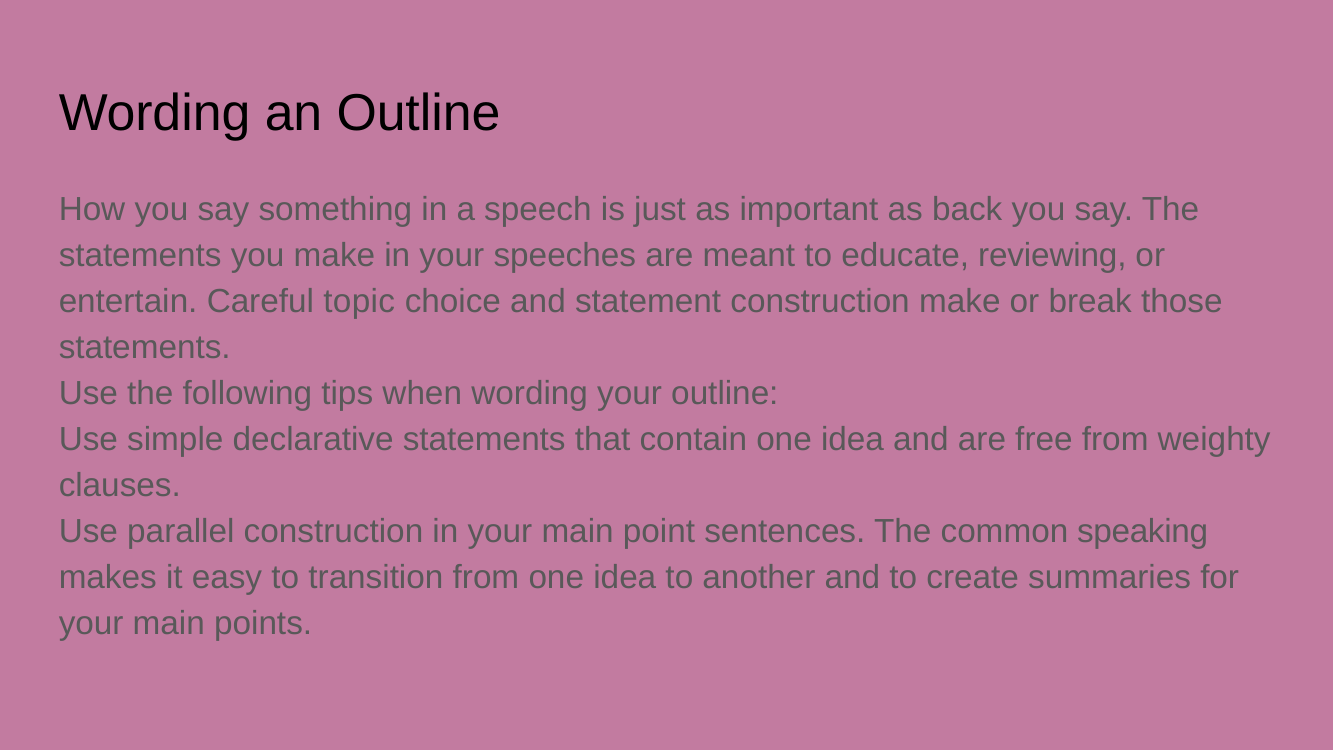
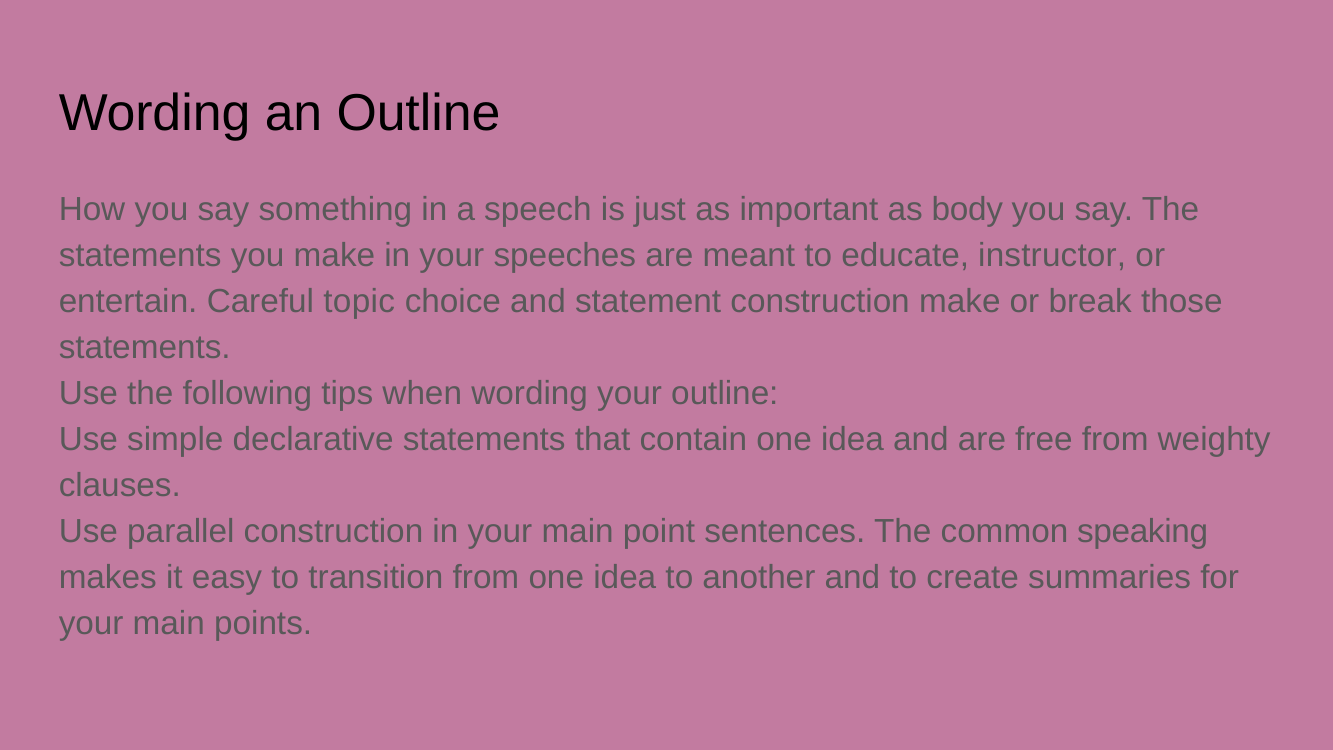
back: back -> body
reviewing: reviewing -> instructor
